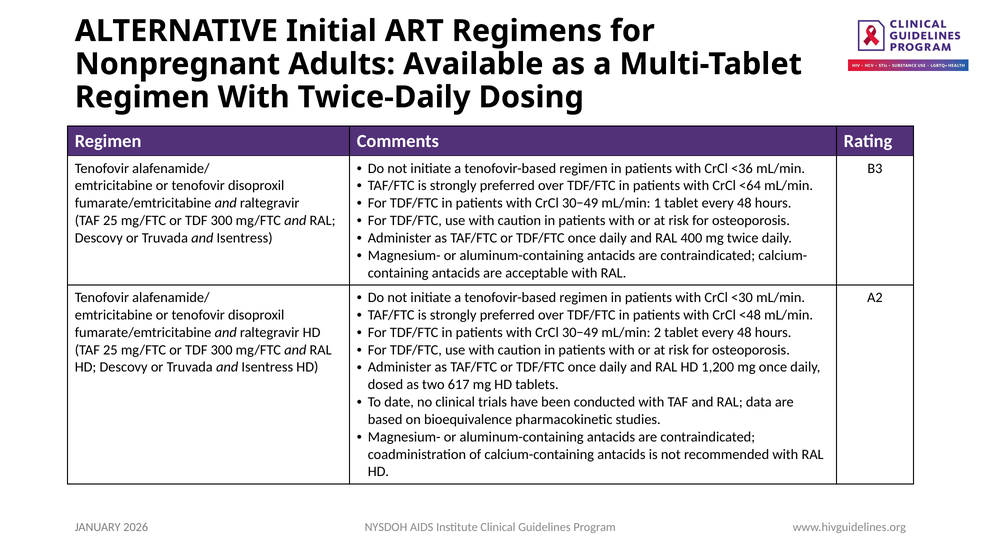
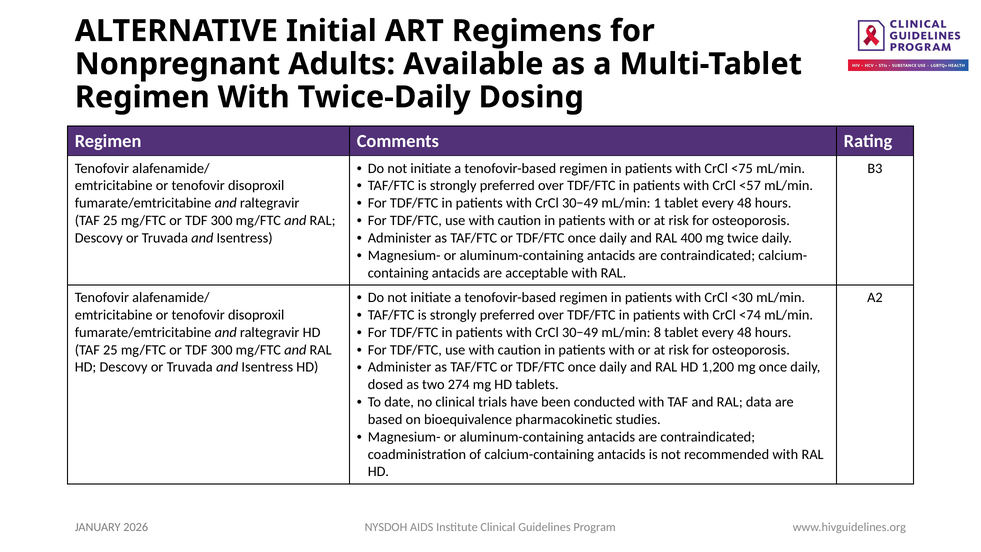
<36: <36 -> <75
<64: <64 -> <57
<48: <48 -> <74
2: 2 -> 8
617: 617 -> 274
